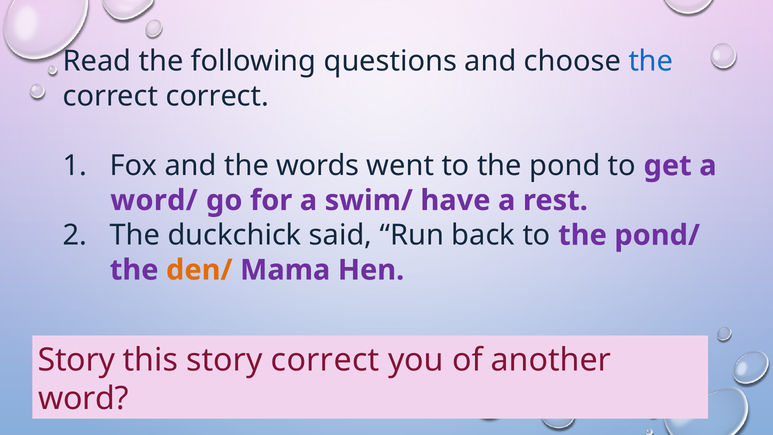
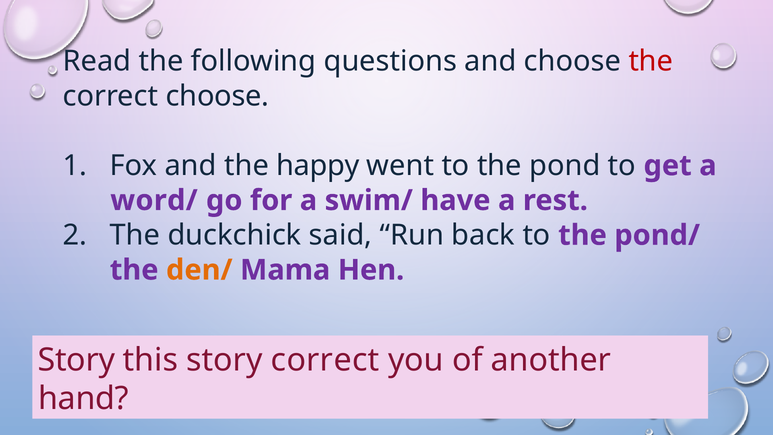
the at (651, 61) colour: blue -> red
correct correct: correct -> choose
words: words -> happy
word: word -> hand
